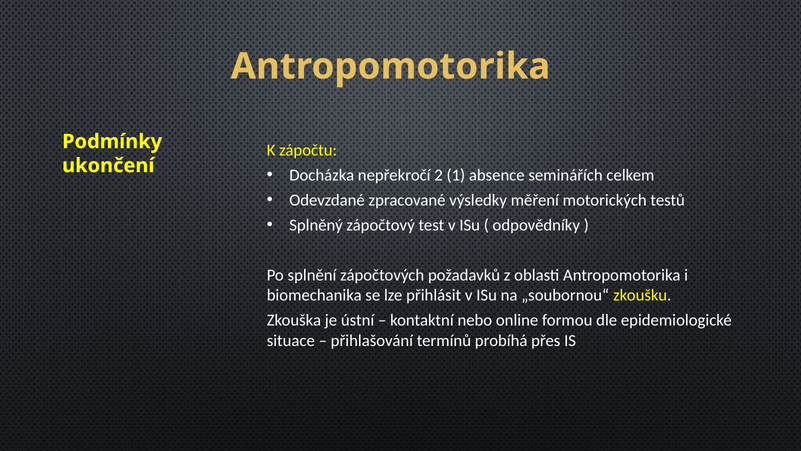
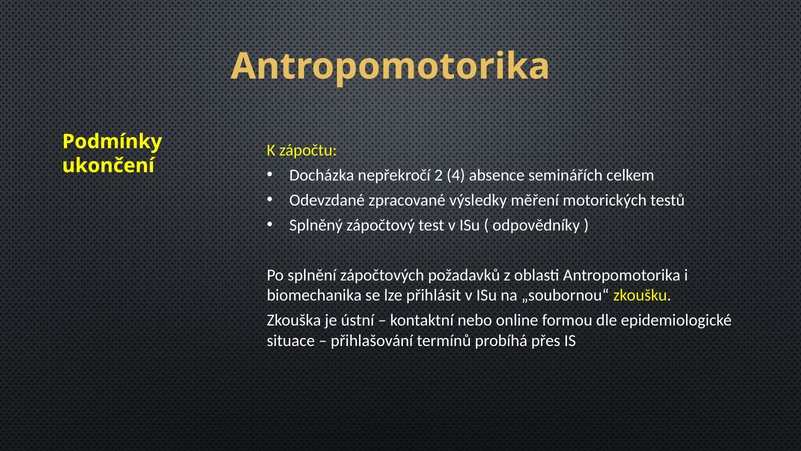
1: 1 -> 4
